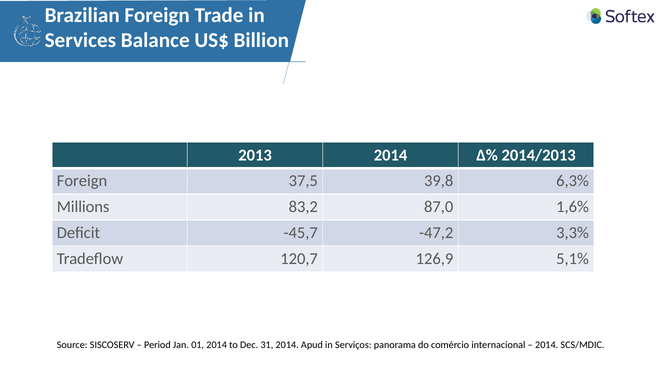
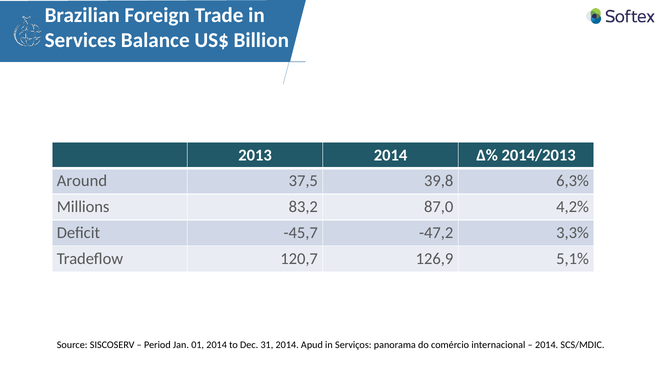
Foreign at (82, 181): Foreign -> Around
1,6%: 1,6% -> 4,2%
